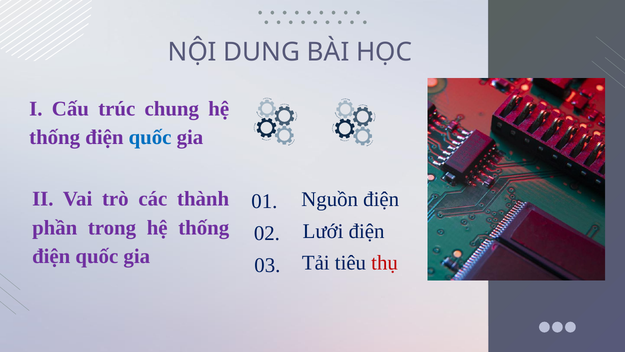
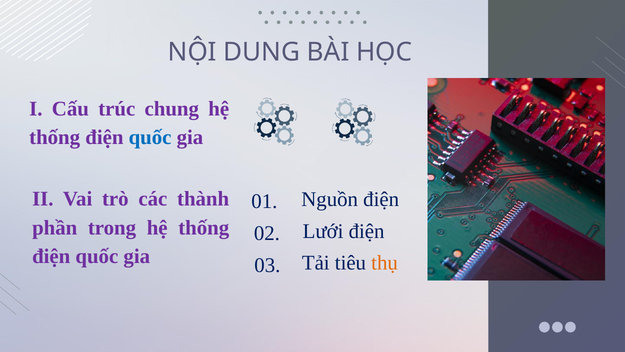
thụ colour: red -> orange
